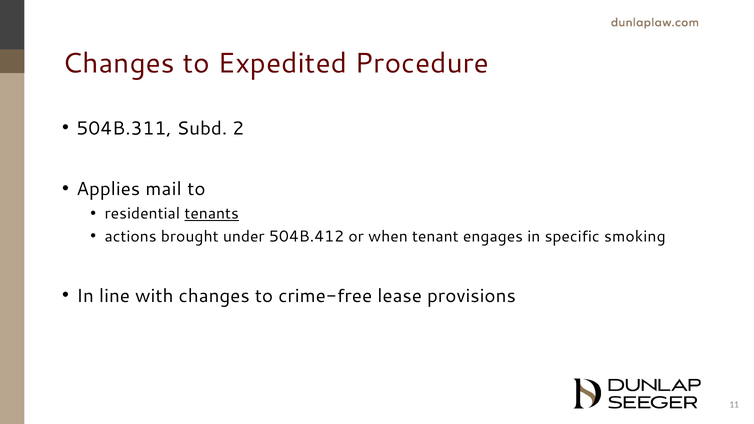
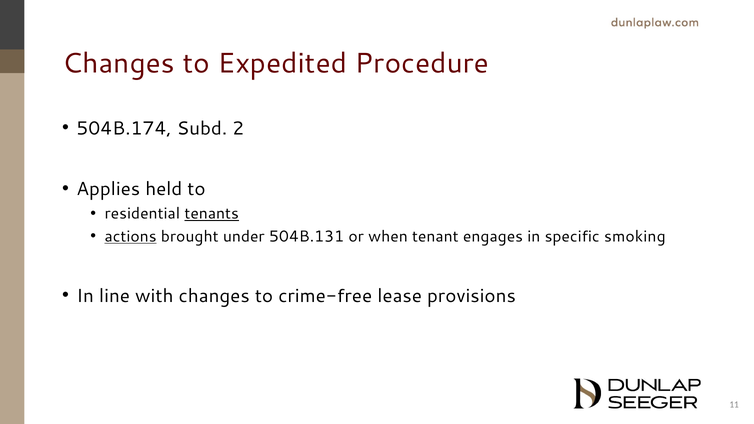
504B.311: 504B.311 -> 504B.174
mail: mail -> held
actions underline: none -> present
504B.412: 504B.412 -> 504B.131
